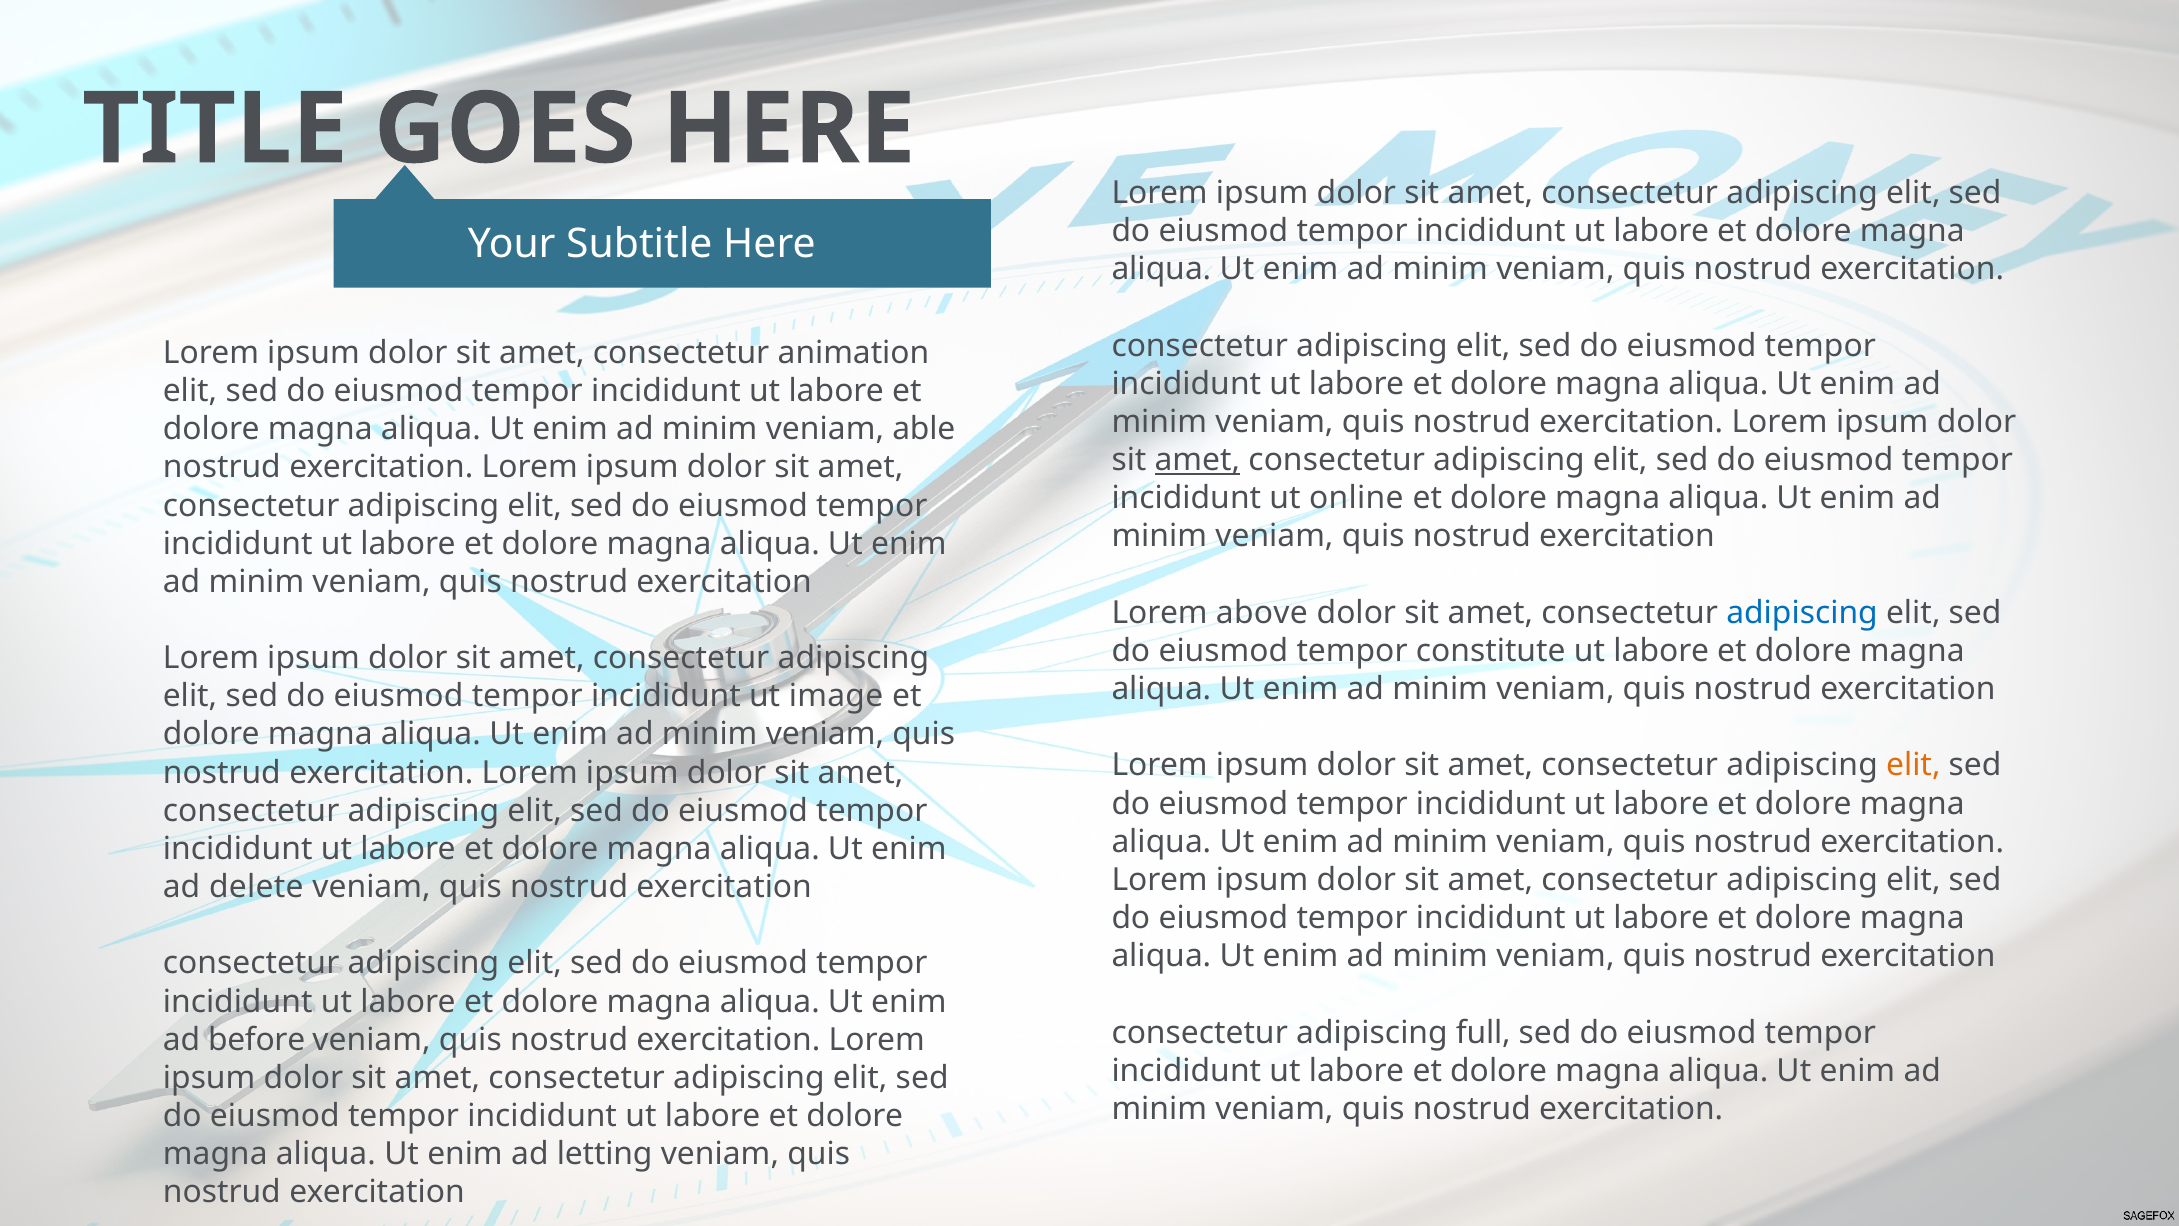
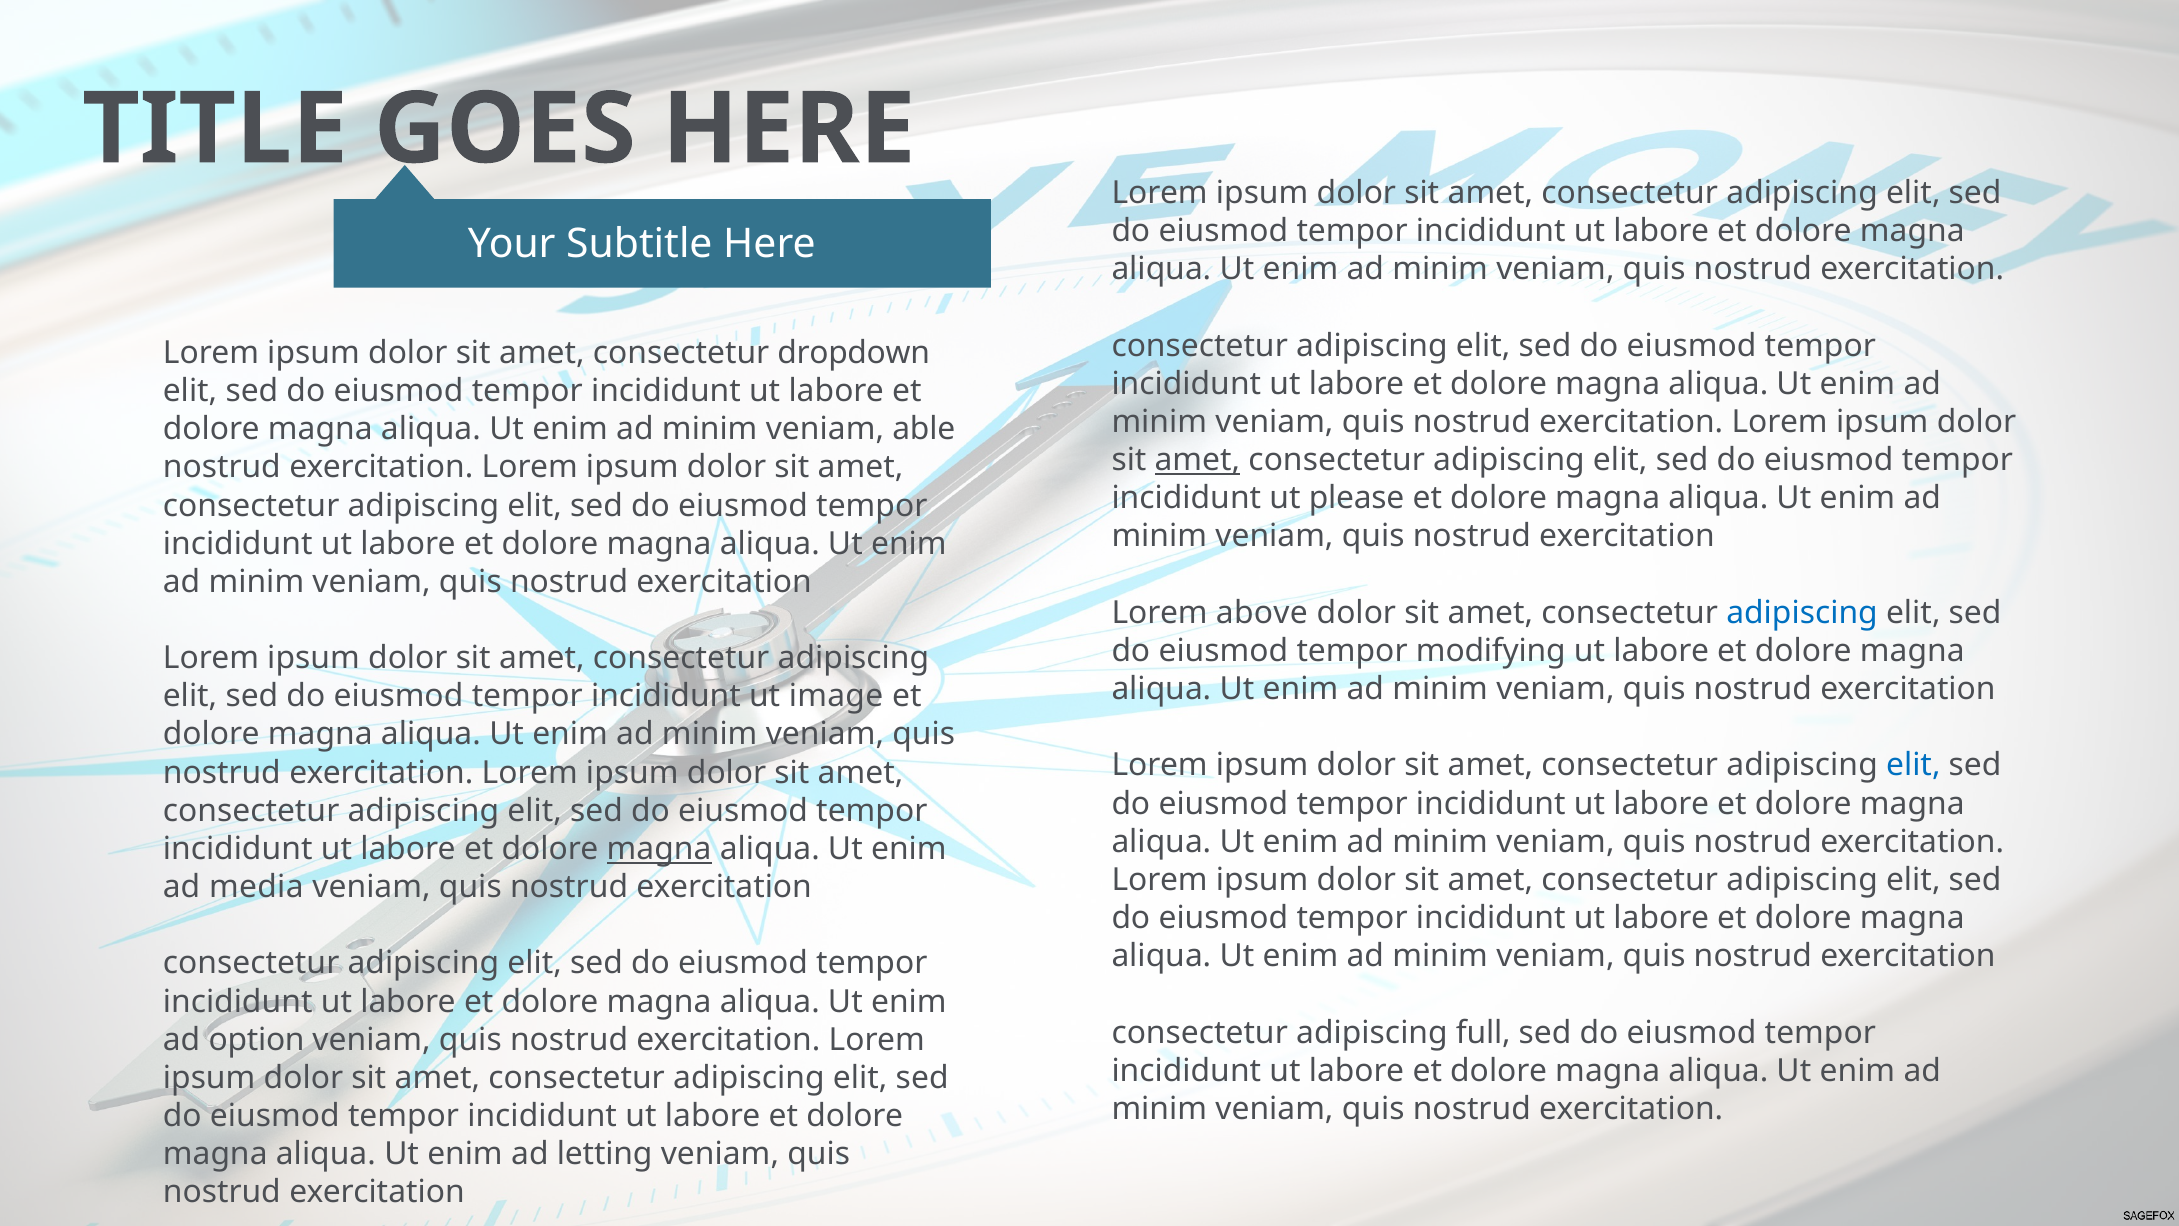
animation: animation -> dropdown
online: online -> please
constitute: constitute -> modifying
elit at (1913, 765) colour: orange -> blue
magna at (659, 849) underline: none -> present
delete: delete -> media
before: before -> option
